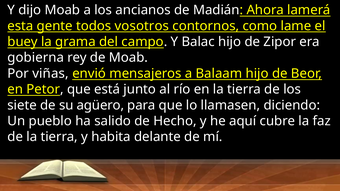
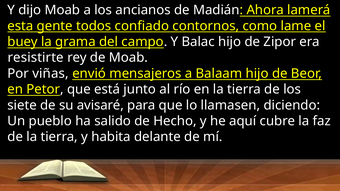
vosotros: vosotros -> confiado
gobierna: gobierna -> resistirte
agüero: agüero -> avisaré
